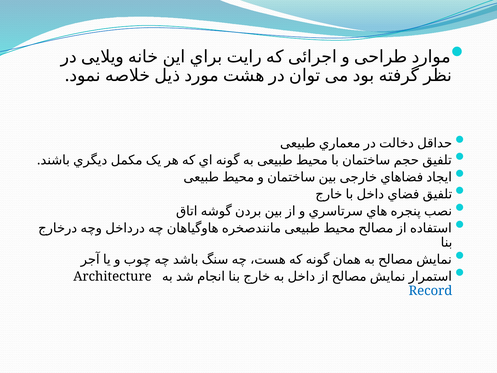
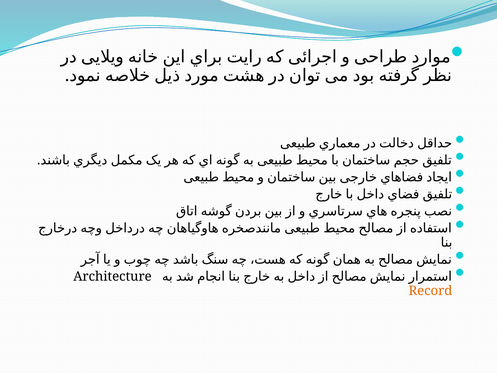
Record colour: blue -> orange
